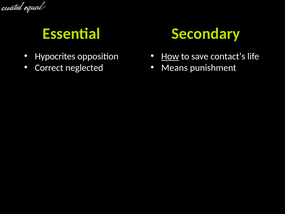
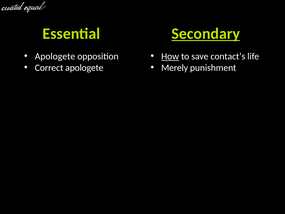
Secondary underline: none -> present
Hypocrites at (55, 56): Hypocrites -> Apologete
Correct neglected: neglected -> apologete
Means: Means -> Merely
